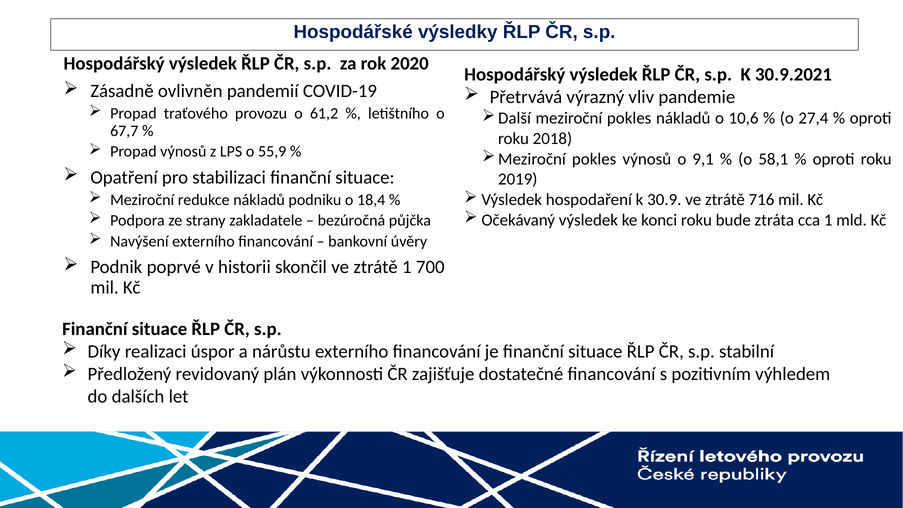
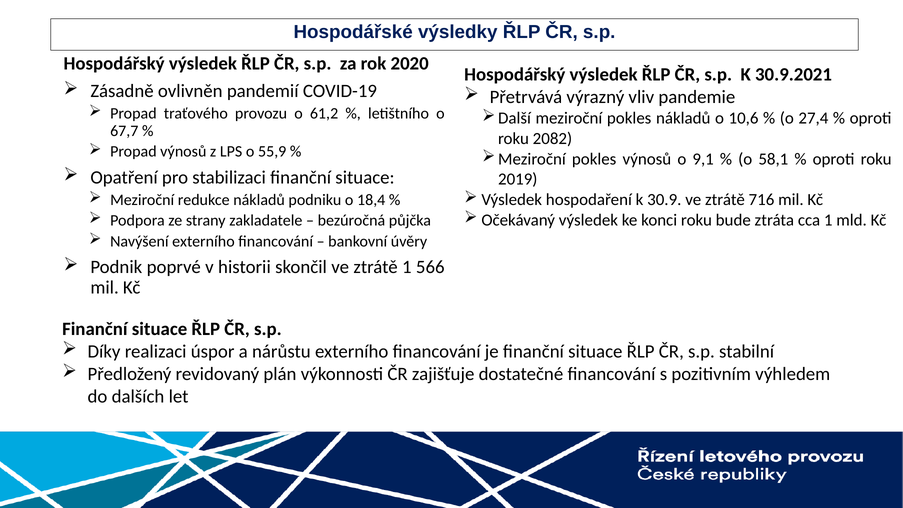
2018: 2018 -> 2082
700: 700 -> 566
